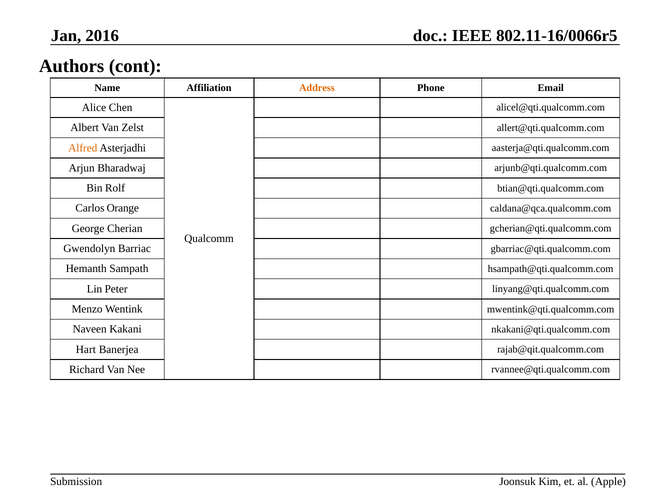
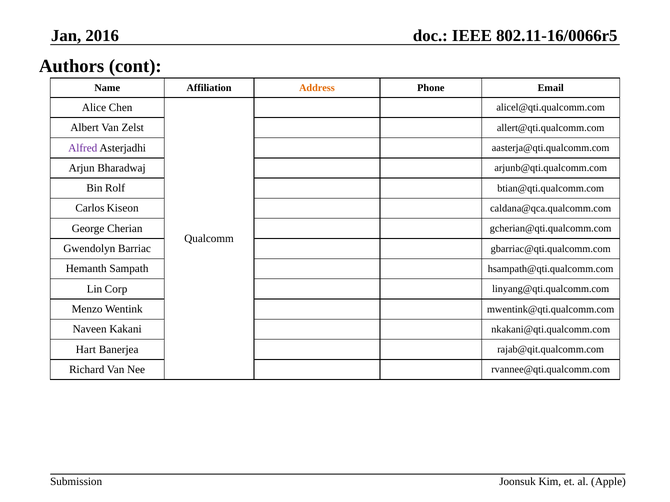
Alfred colour: orange -> purple
Orange: Orange -> Kiseon
Peter: Peter -> Corp
